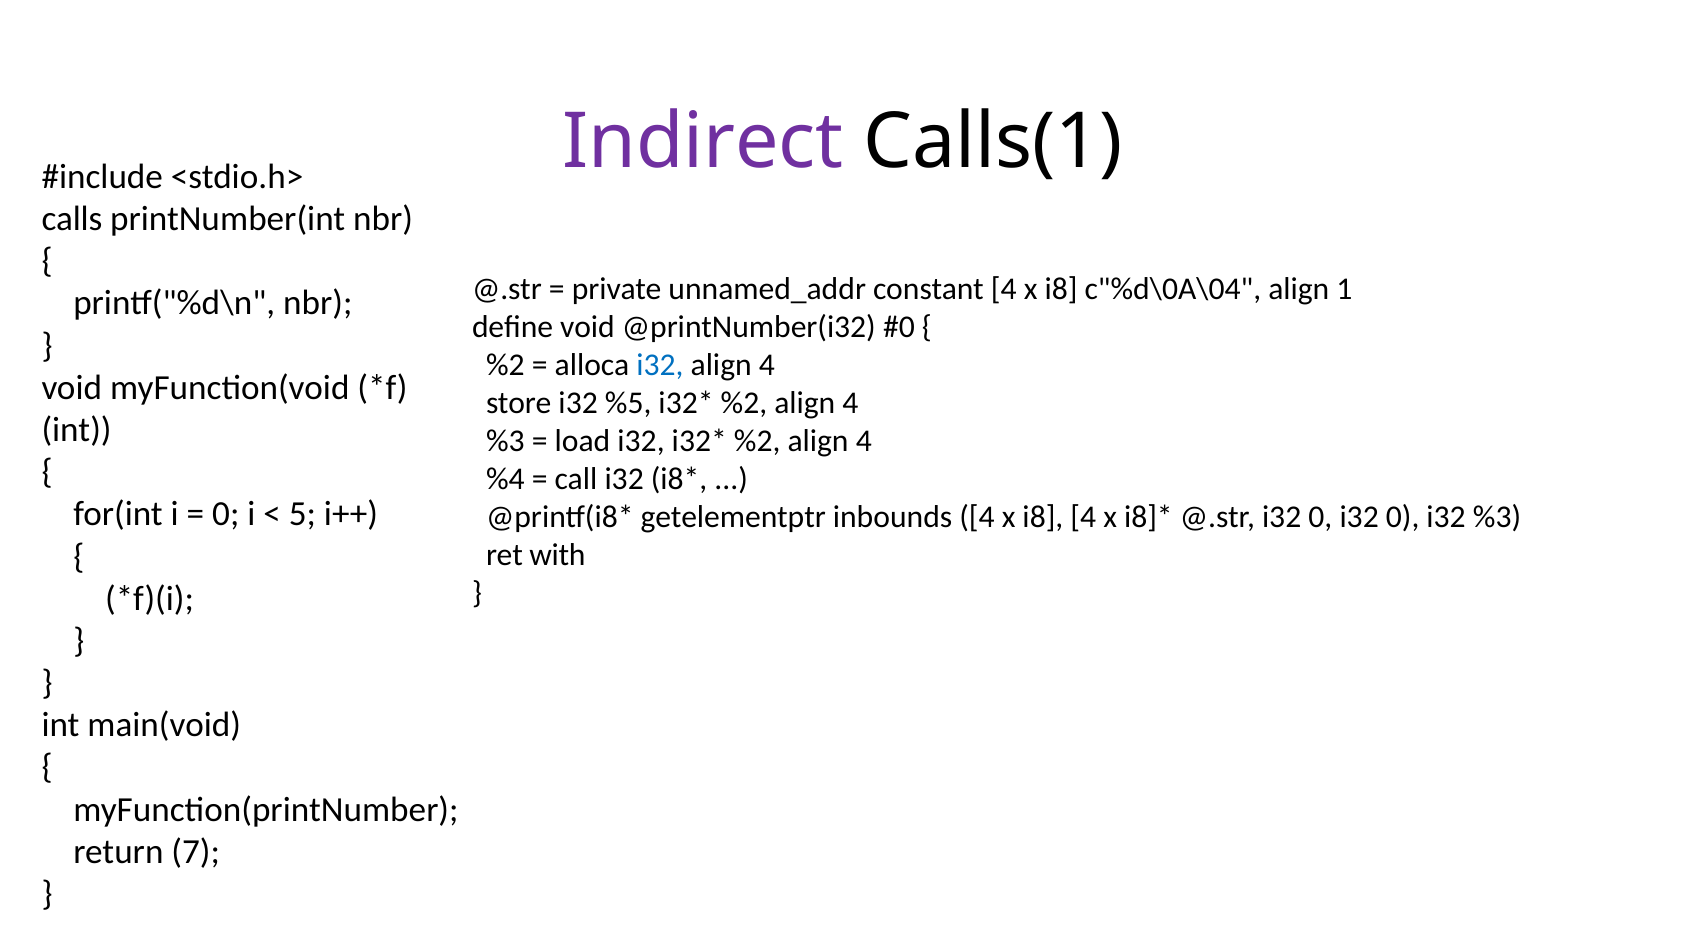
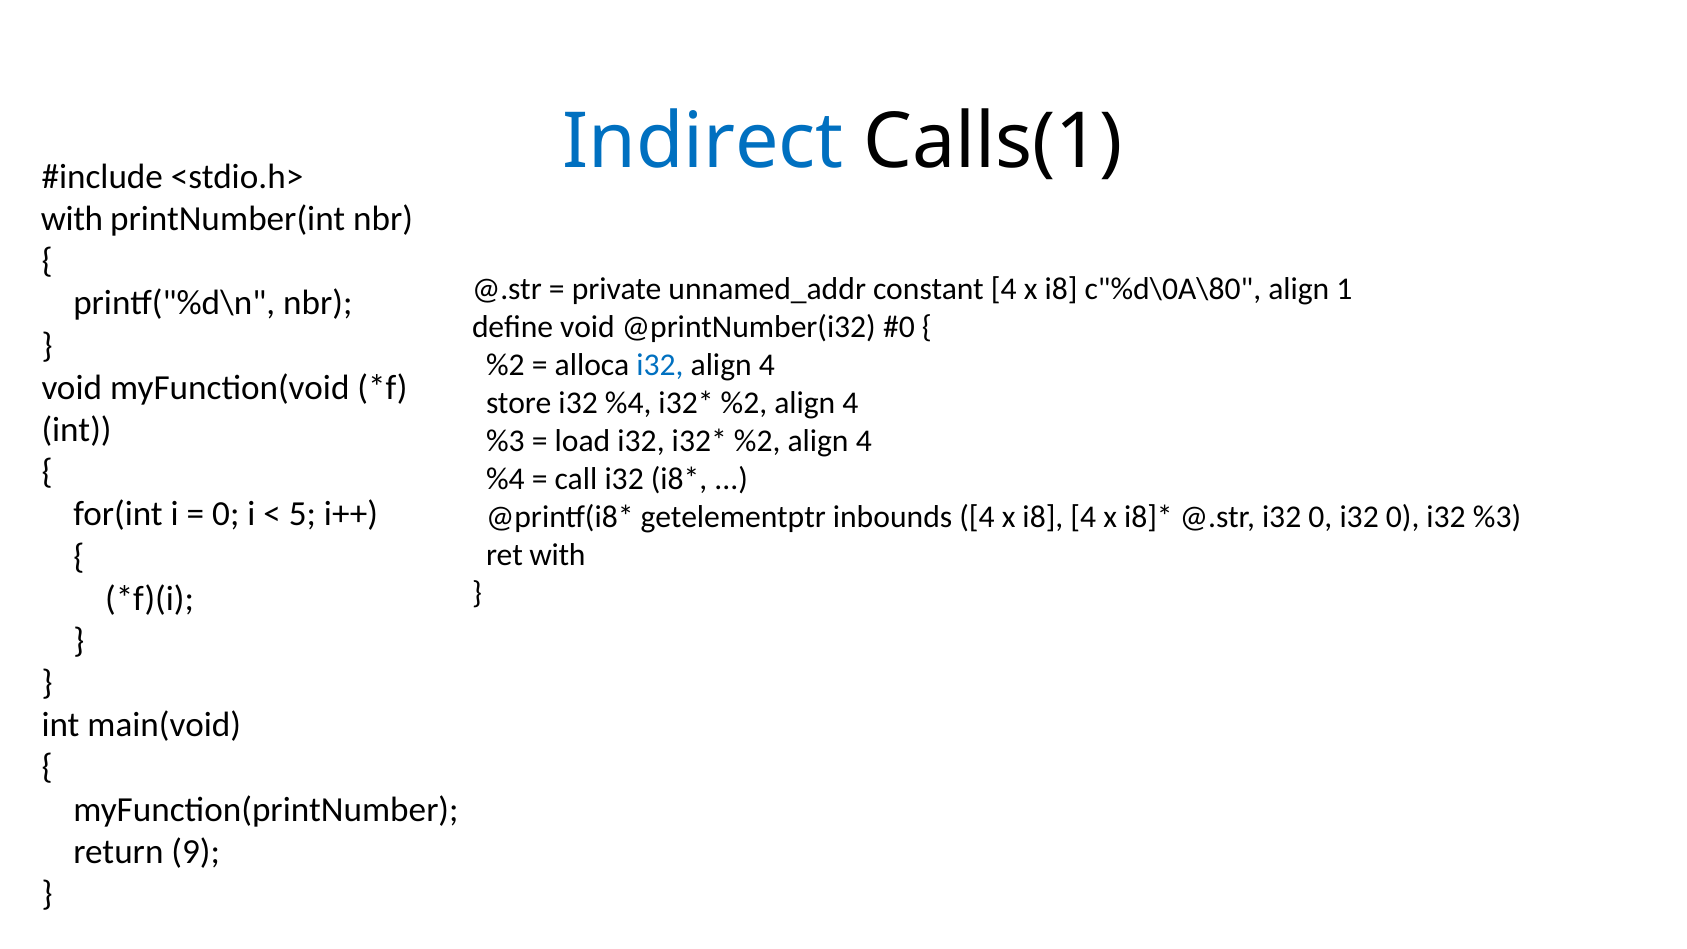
Indirect colour: purple -> blue
calls at (72, 219): calls -> with
c"%d\0A\04: c"%d\0A\04 -> c"%d\0A\80
i32 %5: %5 -> %4
7: 7 -> 9
